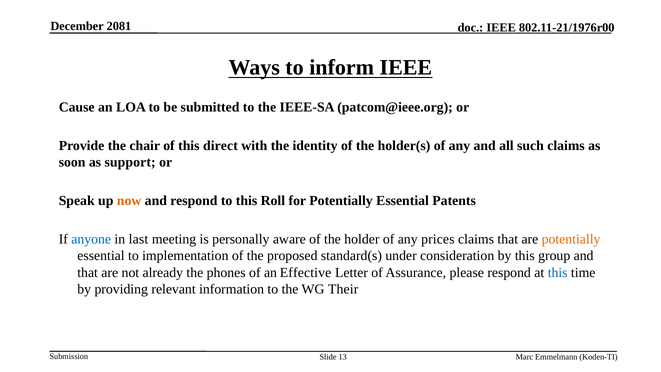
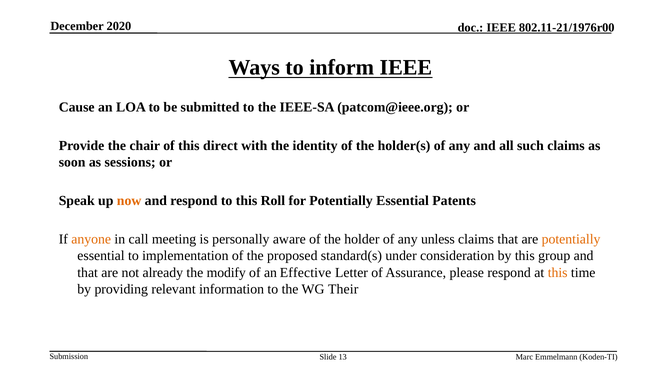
2081: 2081 -> 2020
support: support -> sessions
anyone colour: blue -> orange
last: last -> call
prices: prices -> unless
phones: phones -> modify
this at (558, 272) colour: blue -> orange
